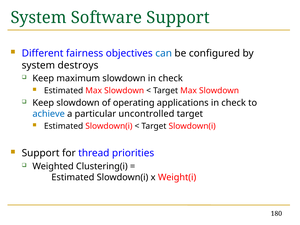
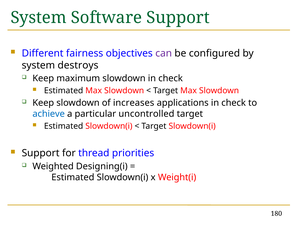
can colour: blue -> purple
operating: operating -> increases
Clustering(i: Clustering(i -> Designing(i
